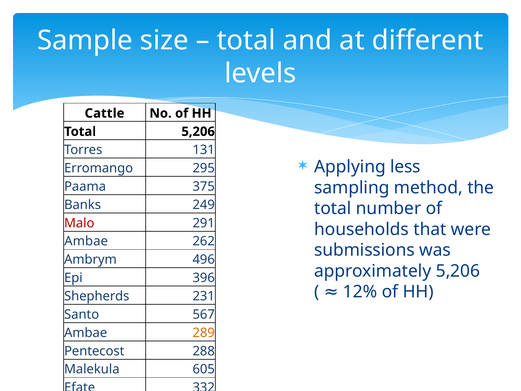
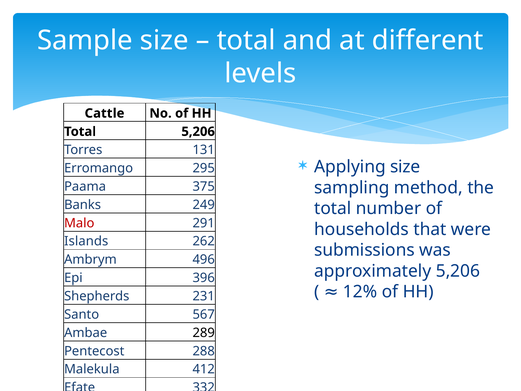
Applying less: less -> size
Ambae at (86, 241): Ambae -> Islands
289 colour: orange -> black
605: 605 -> 412
